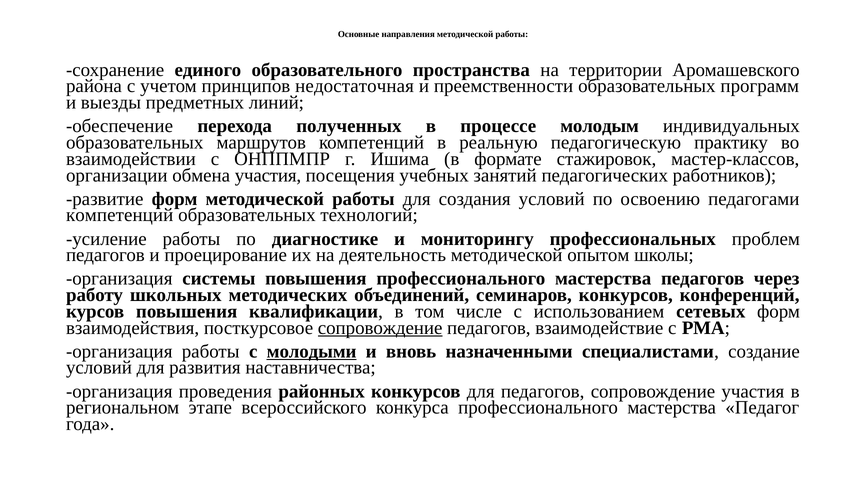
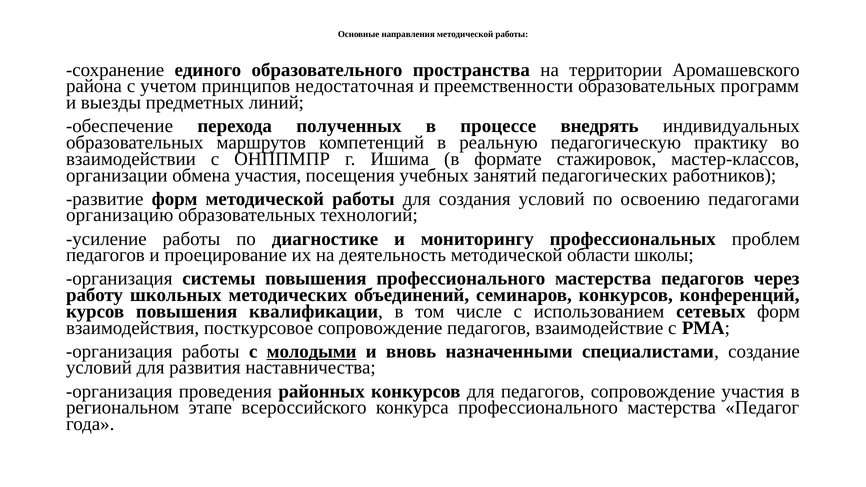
молодым: молодым -> внедрять
компетенций at (120, 215): компетенций -> организацию
опытом: опытом -> области
сопровождение at (380, 328) underline: present -> none
